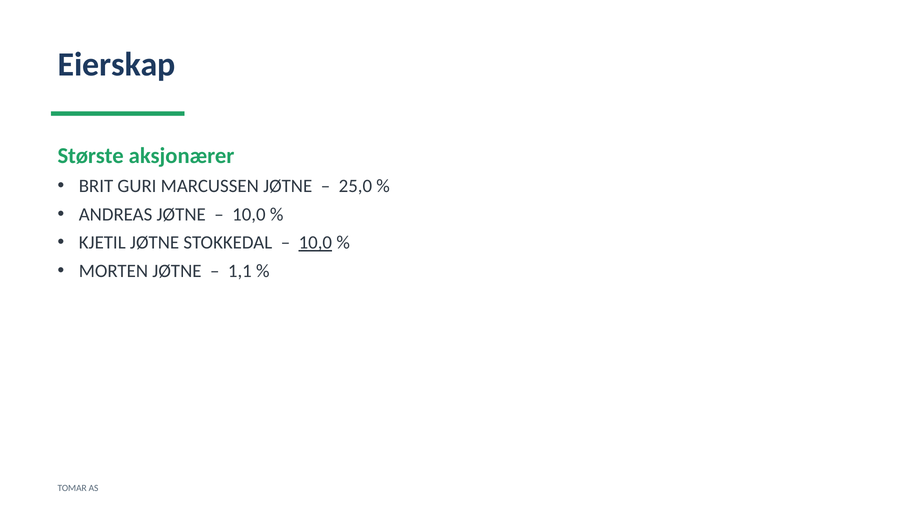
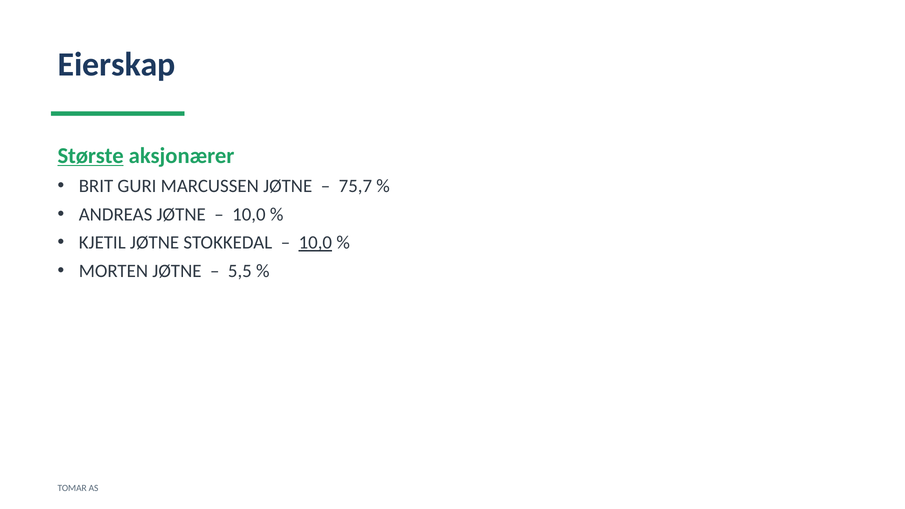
Største underline: none -> present
25,0: 25,0 -> 75,7
1,1: 1,1 -> 5,5
